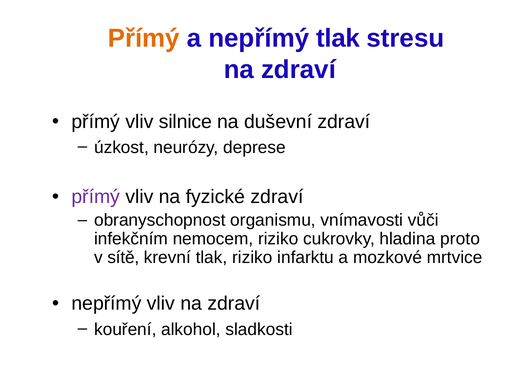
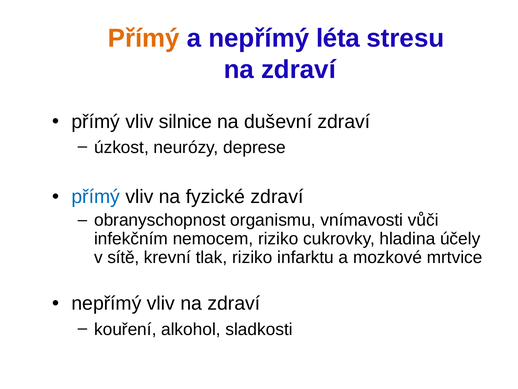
nepřímý tlak: tlak -> léta
přímý at (96, 197) colour: purple -> blue
proto: proto -> účely
